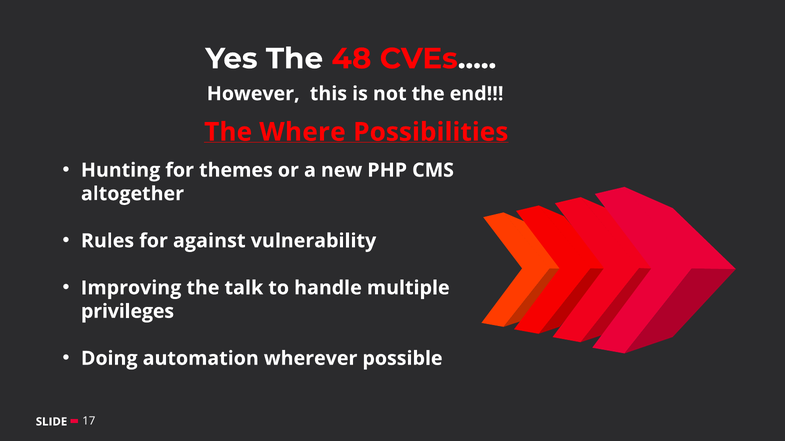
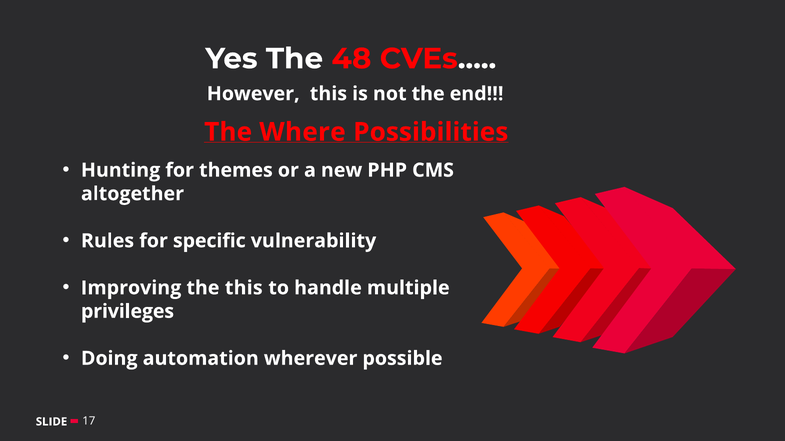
against: against -> specific
the talk: talk -> this
